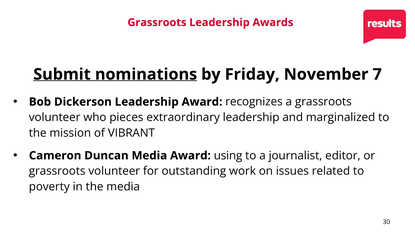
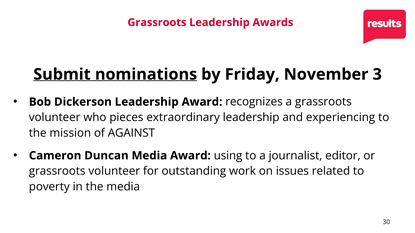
7: 7 -> 3
marginalized: marginalized -> experiencing
VIBRANT: VIBRANT -> AGAINST
